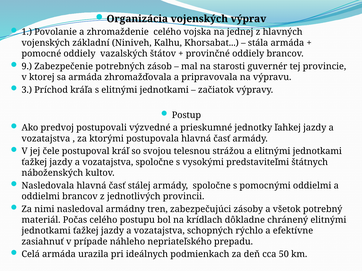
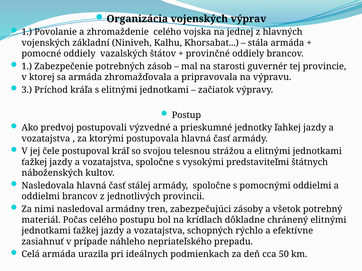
9 at (27, 66): 9 -> 1
